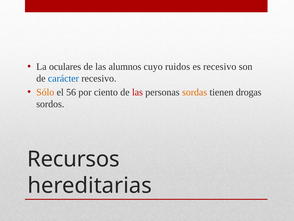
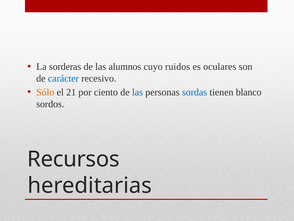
oculares: oculares -> sorderas
es recesivo: recesivo -> oculares
56: 56 -> 21
las at (137, 92) colour: red -> blue
sordas colour: orange -> blue
drogas: drogas -> blanco
